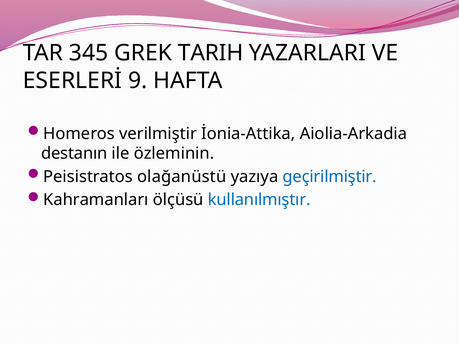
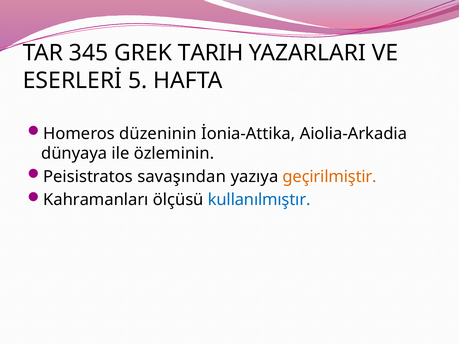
9: 9 -> 5
verilmiştir: verilmiştir -> düzeninin
destanın: destanın -> dünyaya
olağanüstü: olağanüstü -> savaşından
geçirilmiştir colour: blue -> orange
